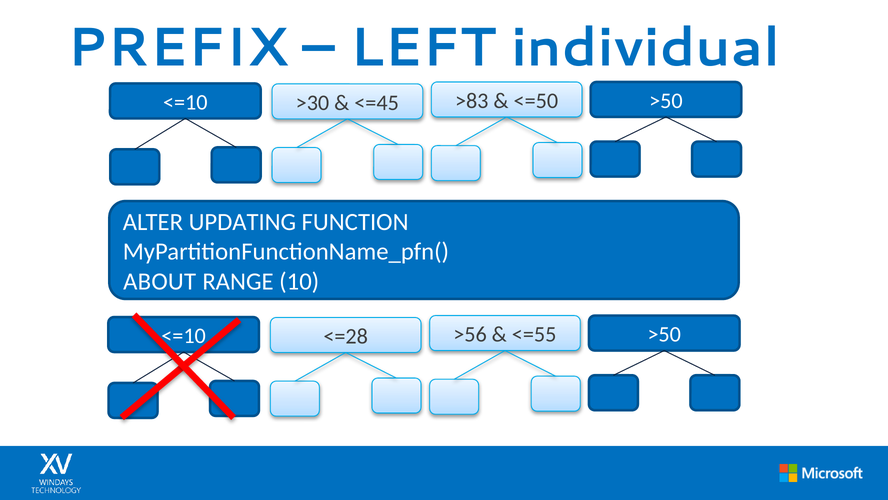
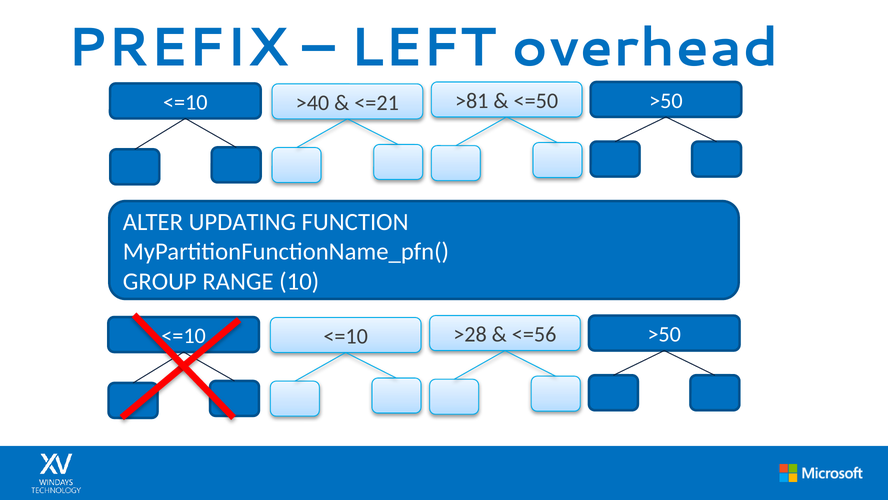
individual: individual -> overhead
>83: >83 -> >81
>30: >30 -> >40
<=45: <=45 -> <=21
ABOUT: ABOUT -> GROUP
>56: >56 -> >28
<=55: <=55 -> <=56
<=28 at (346, 336): <=28 -> <=10
